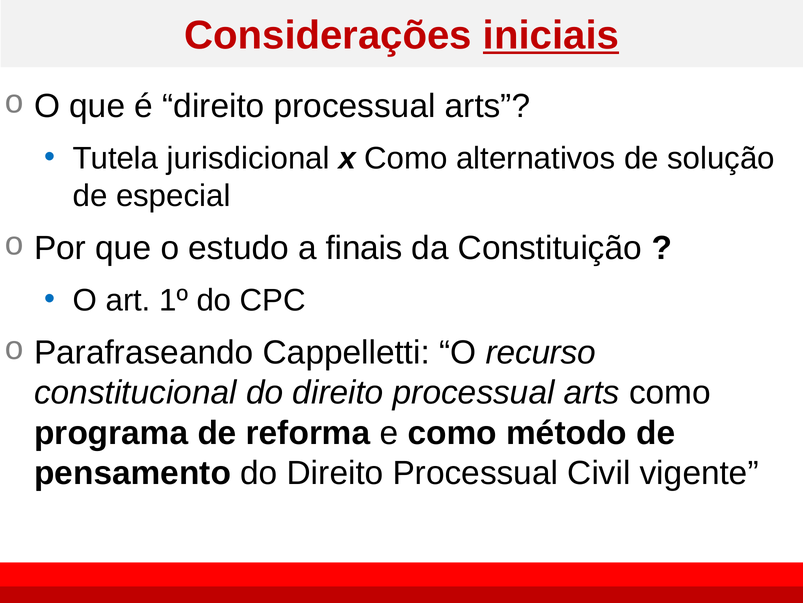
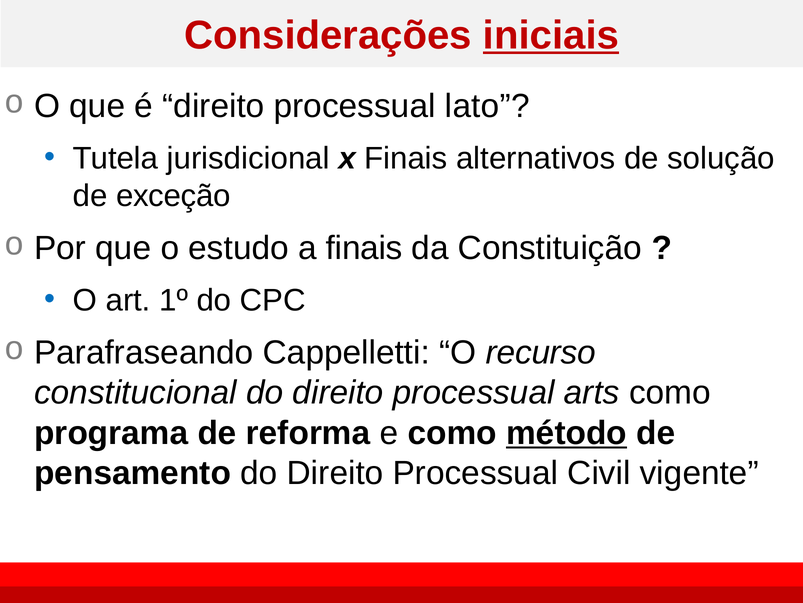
é direito processual arts: arts -> lato
x Como: Como -> Finais
especial: especial -> exceção
método underline: none -> present
